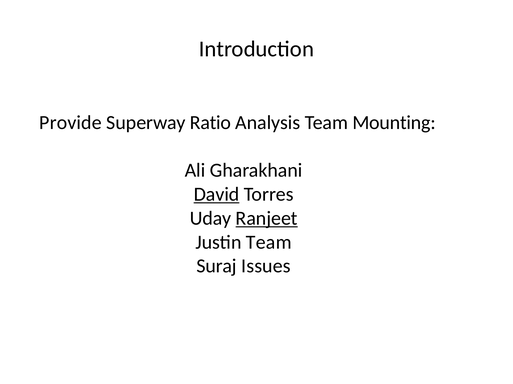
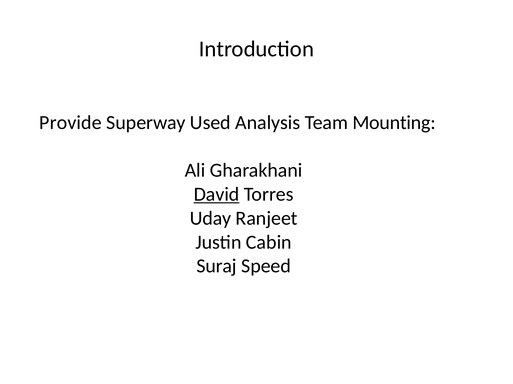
Ratio: Ratio -> Used
Ranjeet underline: present -> none
Justin Team: Team -> Cabin
Issues: Issues -> Speed
